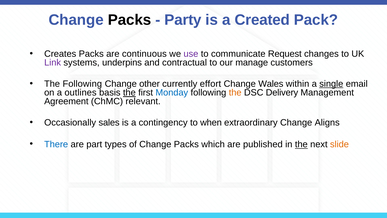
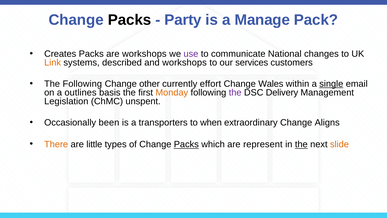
Created: Created -> Manage
are continuous: continuous -> workshops
Request: Request -> National
Link colour: purple -> orange
underpins: underpins -> described
and contractual: contractual -> workshops
manage: manage -> services
the at (129, 93) underline: present -> none
Monday colour: blue -> orange
the at (235, 93) colour: orange -> purple
Agreement: Agreement -> Legislation
relevant: relevant -> unspent
sales: sales -> been
contingency: contingency -> transporters
There colour: blue -> orange
part: part -> little
Packs at (186, 144) underline: none -> present
published: published -> represent
